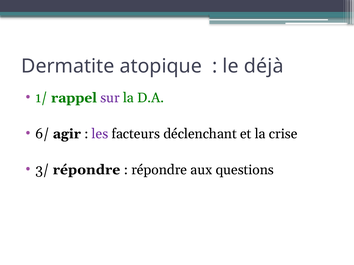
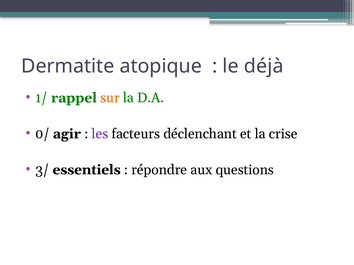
sur colour: purple -> orange
6/: 6/ -> 0/
3/ répondre: répondre -> essentiels
